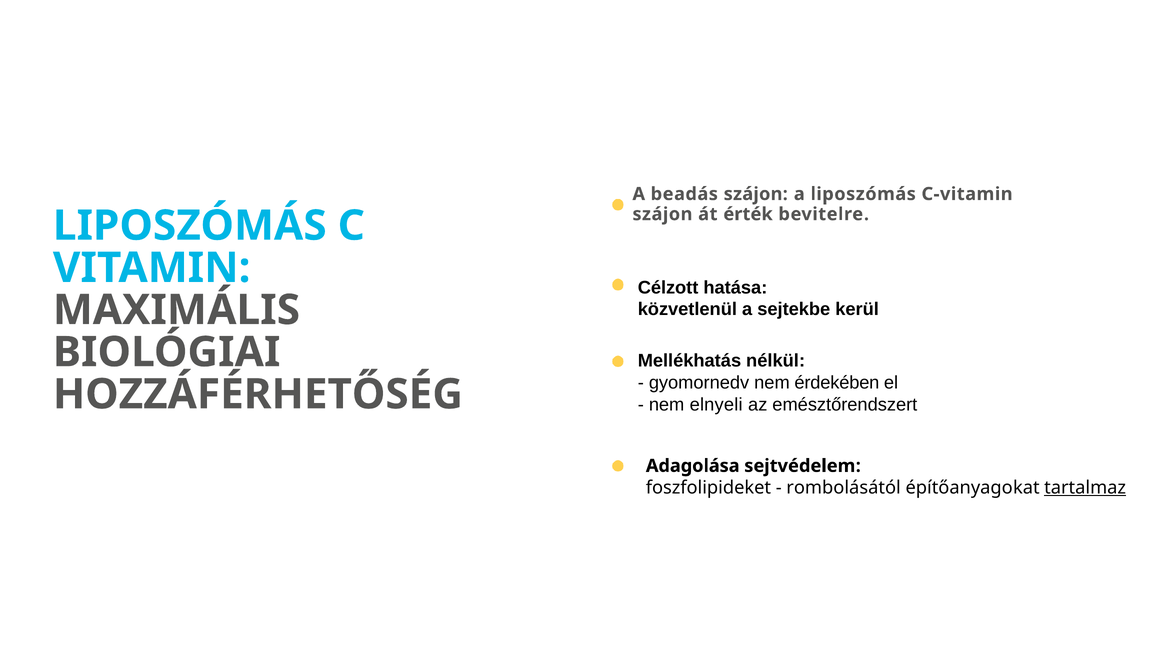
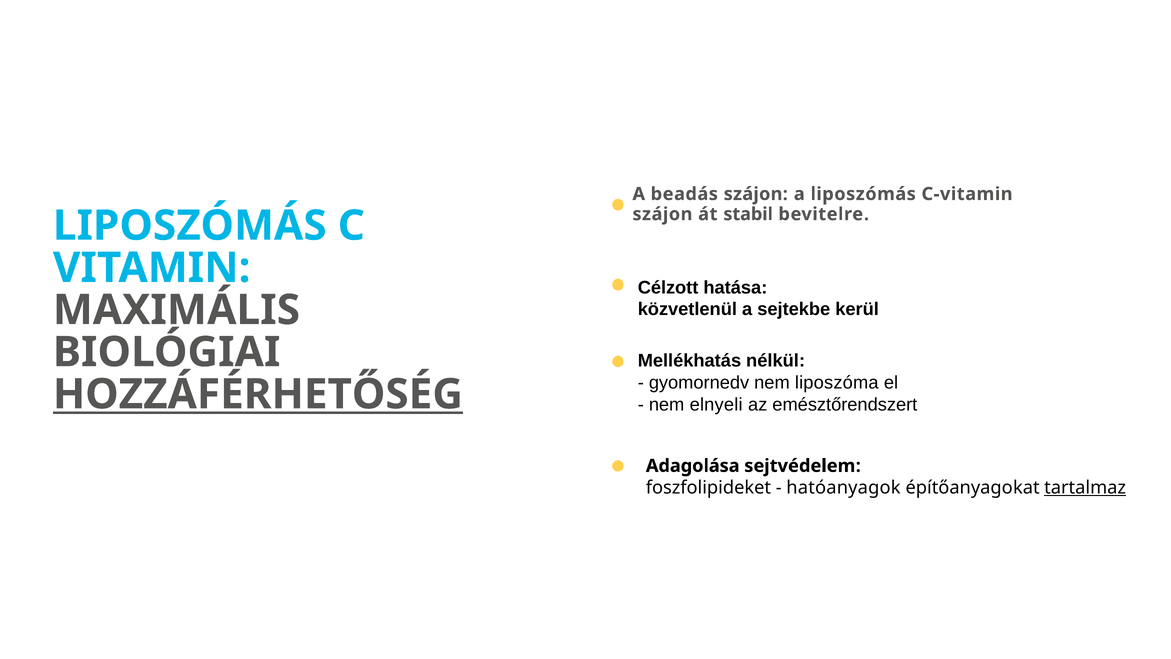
érték: érték -> stabil
érdekében: érdekében -> liposzóma
HOZZÁFÉRHETŐSÉG underline: none -> present
rombolásától: rombolásától -> hatóanyagok
